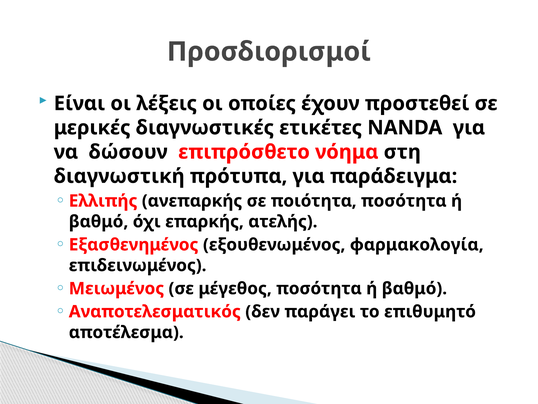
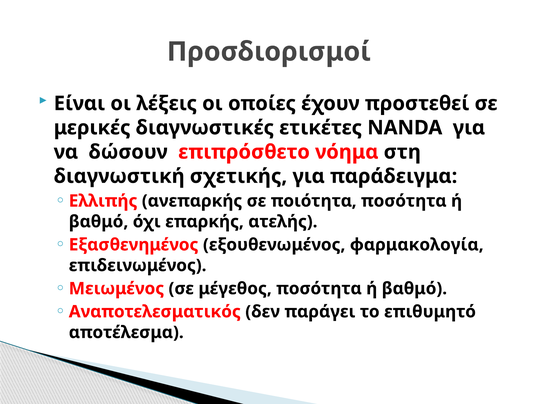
πρότυπα: πρότυπα -> σχετικής
